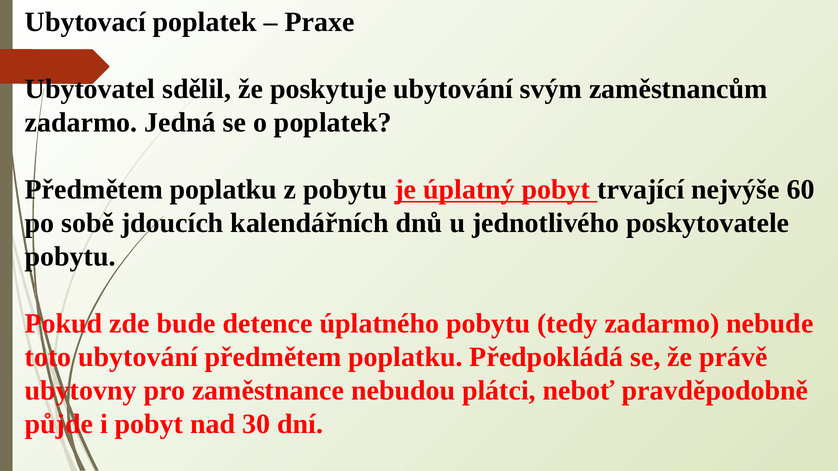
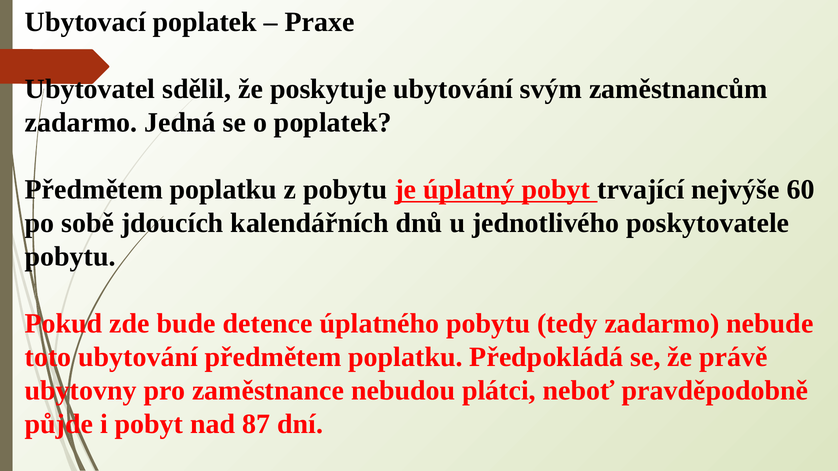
30: 30 -> 87
